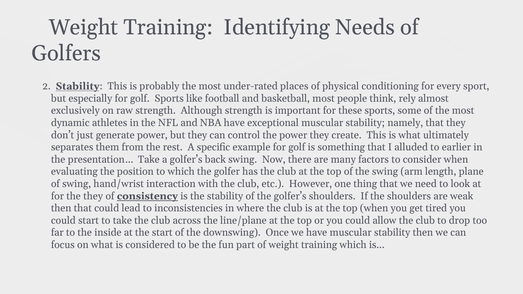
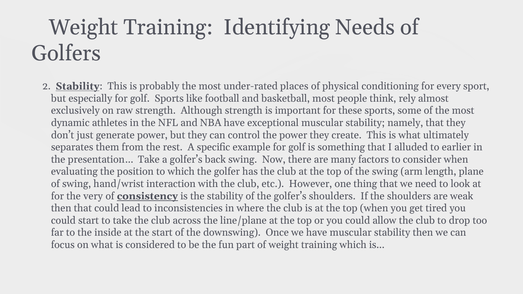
the they: they -> very
